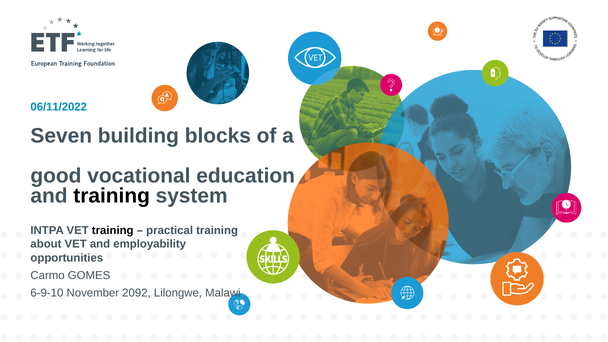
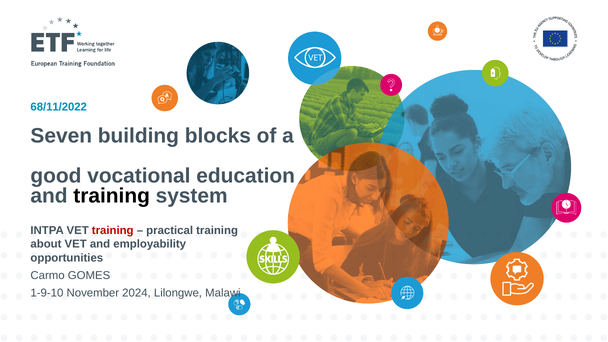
06/11/2022: 06/11/2022 -> 68/11/2022
training at (113, 230) colour: black -> red
6-9-10: 6-9-10 -> 1-9-10
2092: 2092 -> 2024
